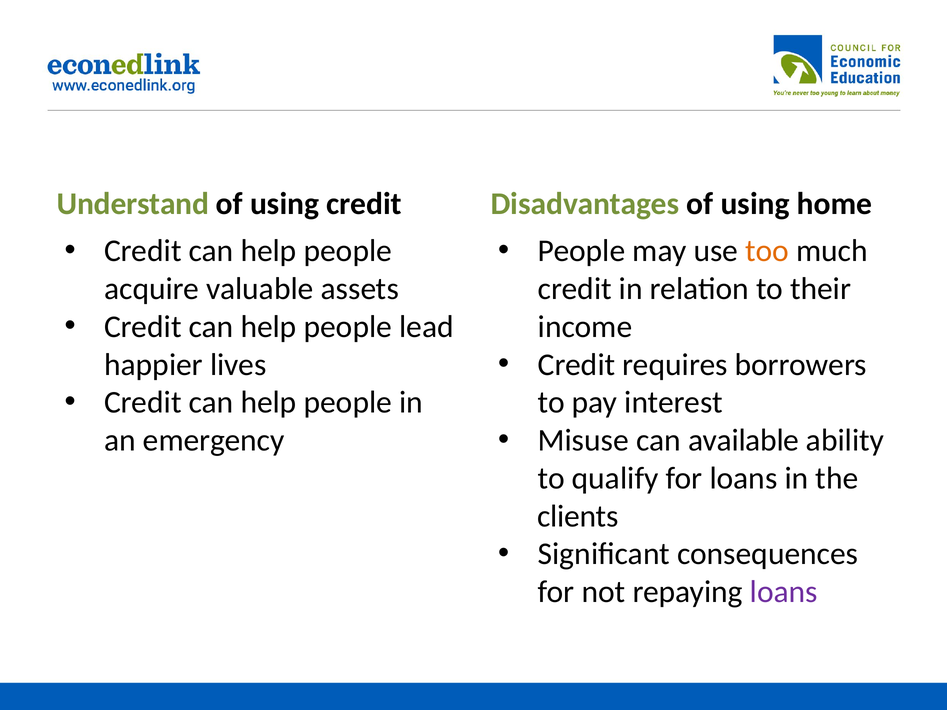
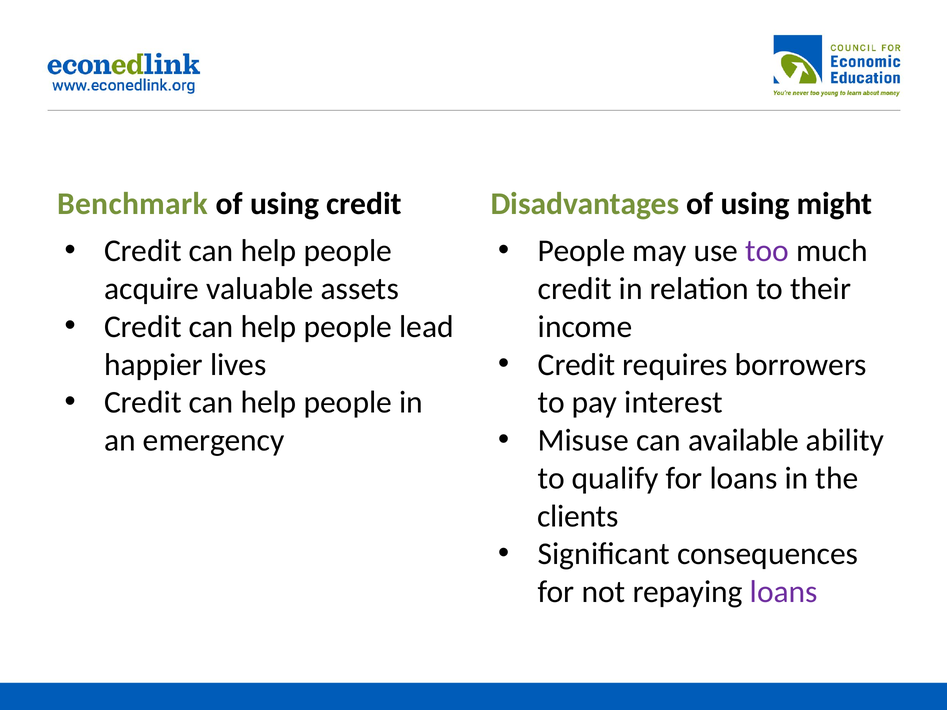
Understand: Understand -> Benchmark
home: home -> might
too colour: orange -> purple
